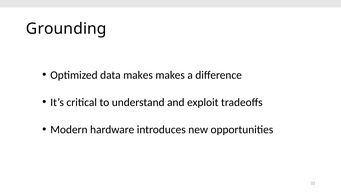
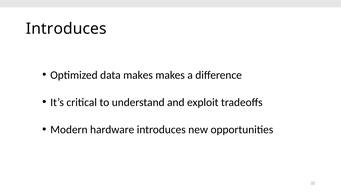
Grounding at (66, 29): Grounding -> Introduces
